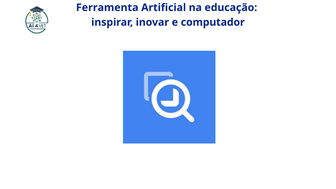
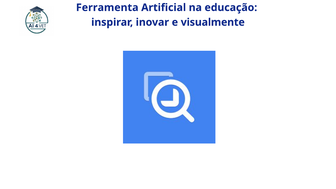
computador: computador -> visualmente
